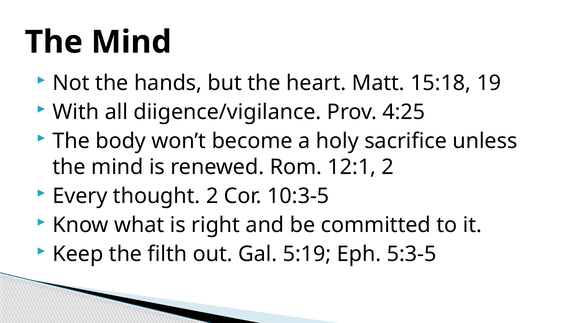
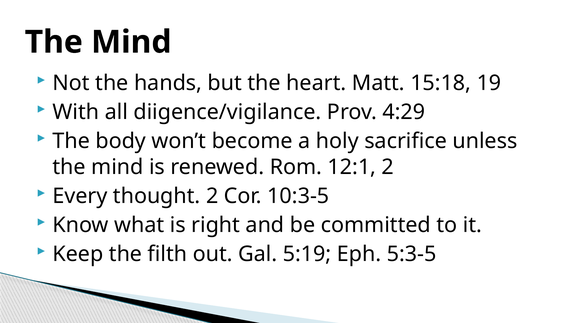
4:25: 4:25 -> 4:29
